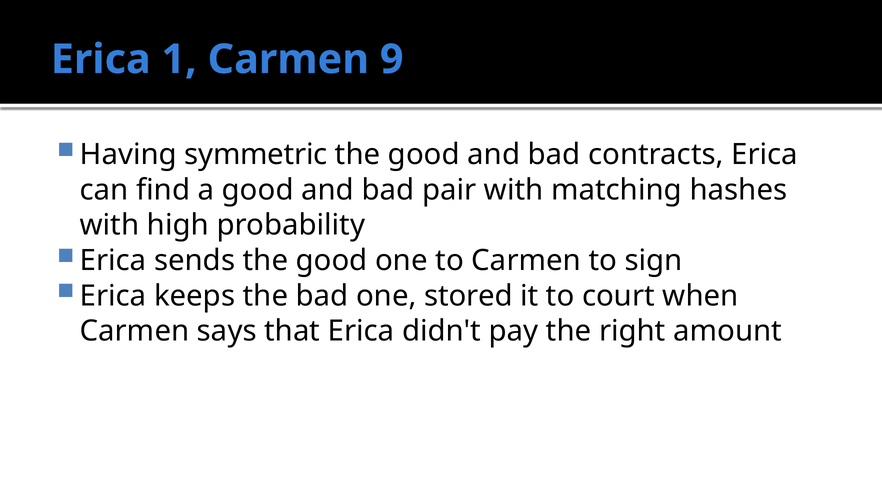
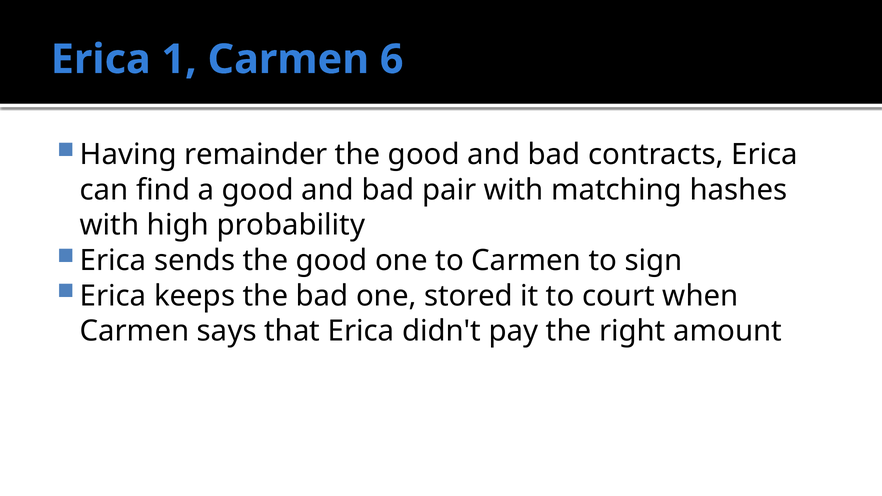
9: 9 -> 6
symmetric: symmetric -> remainder
